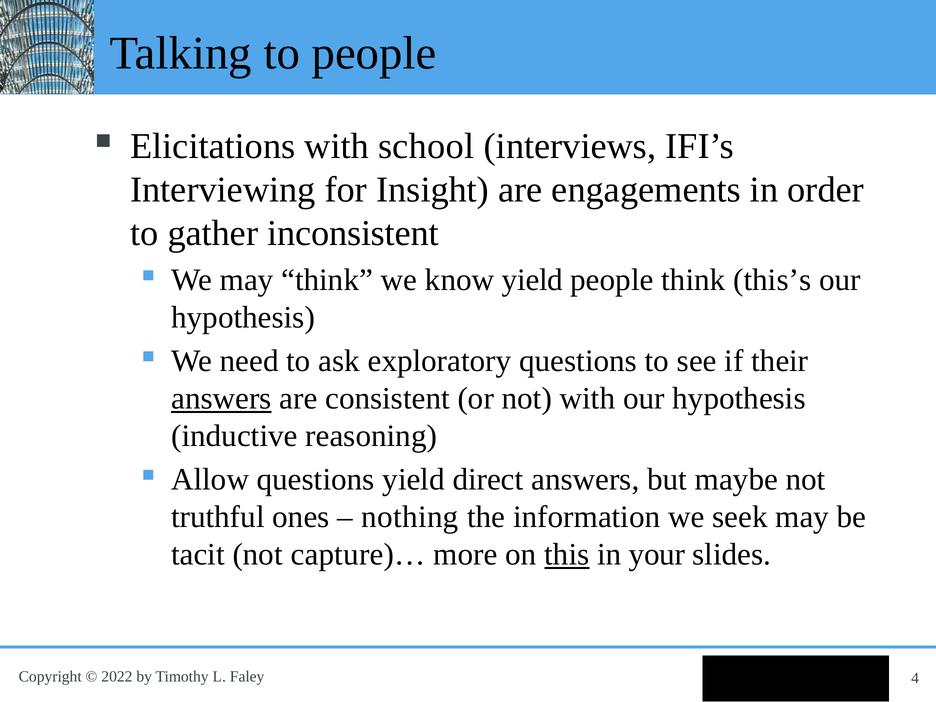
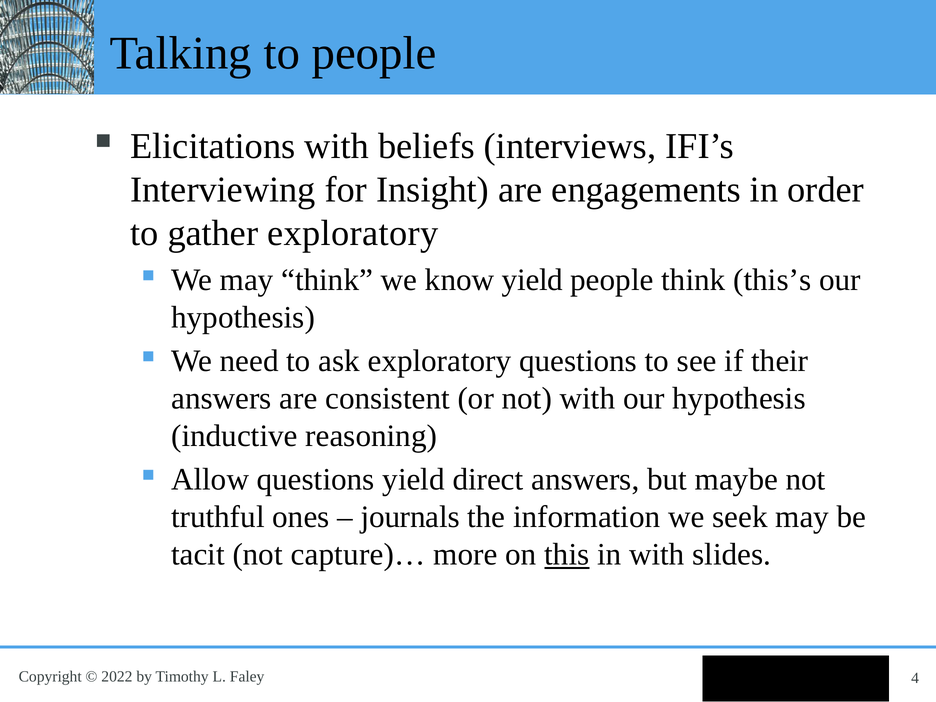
school: school -> beliefs
gather inconsistent: inconsistent -> exploratory
answers at (221, 398) underline: present -> none
nothing: nothing -> journals
in your: your -> with
